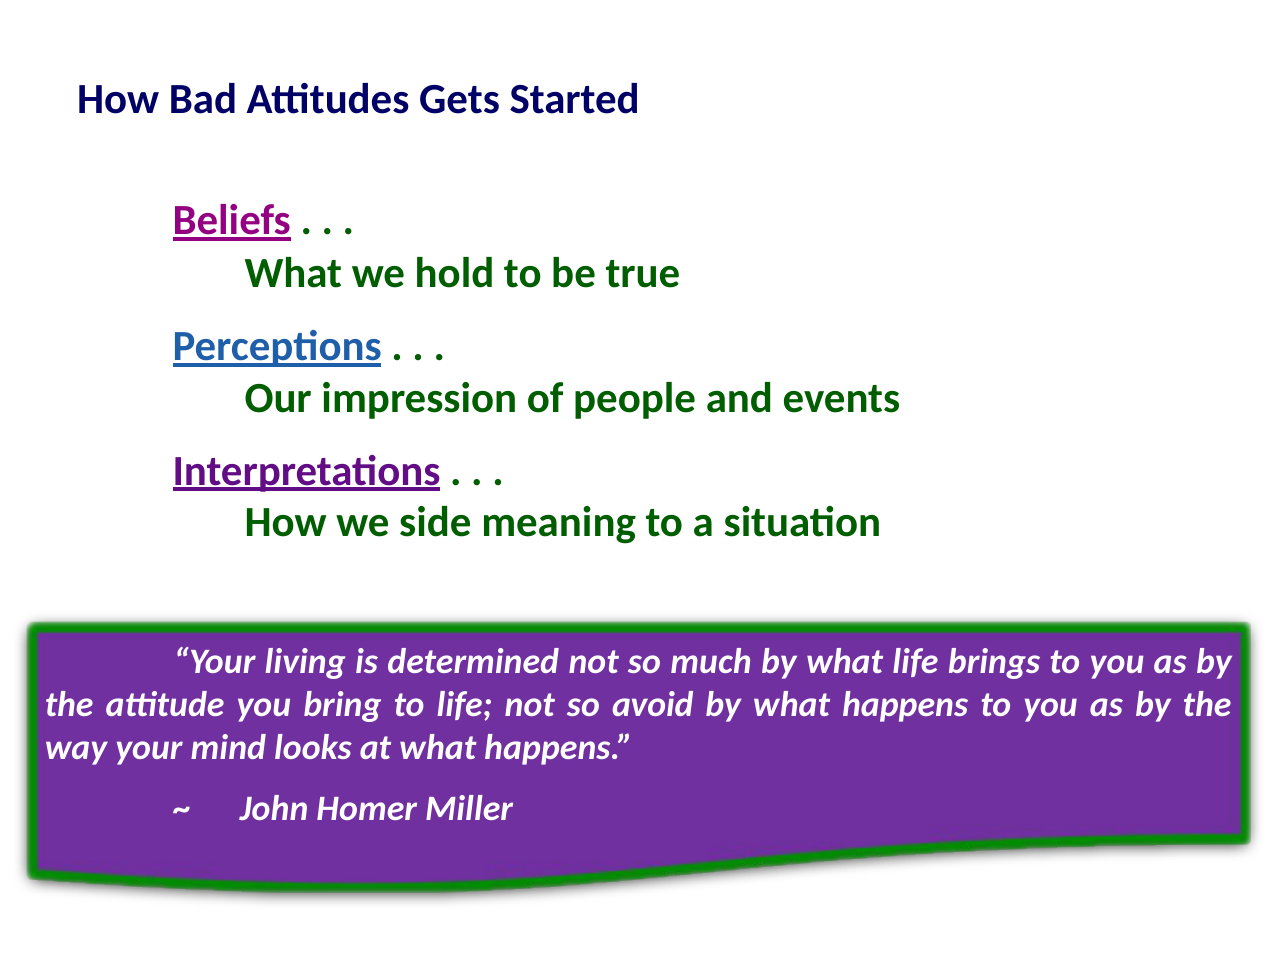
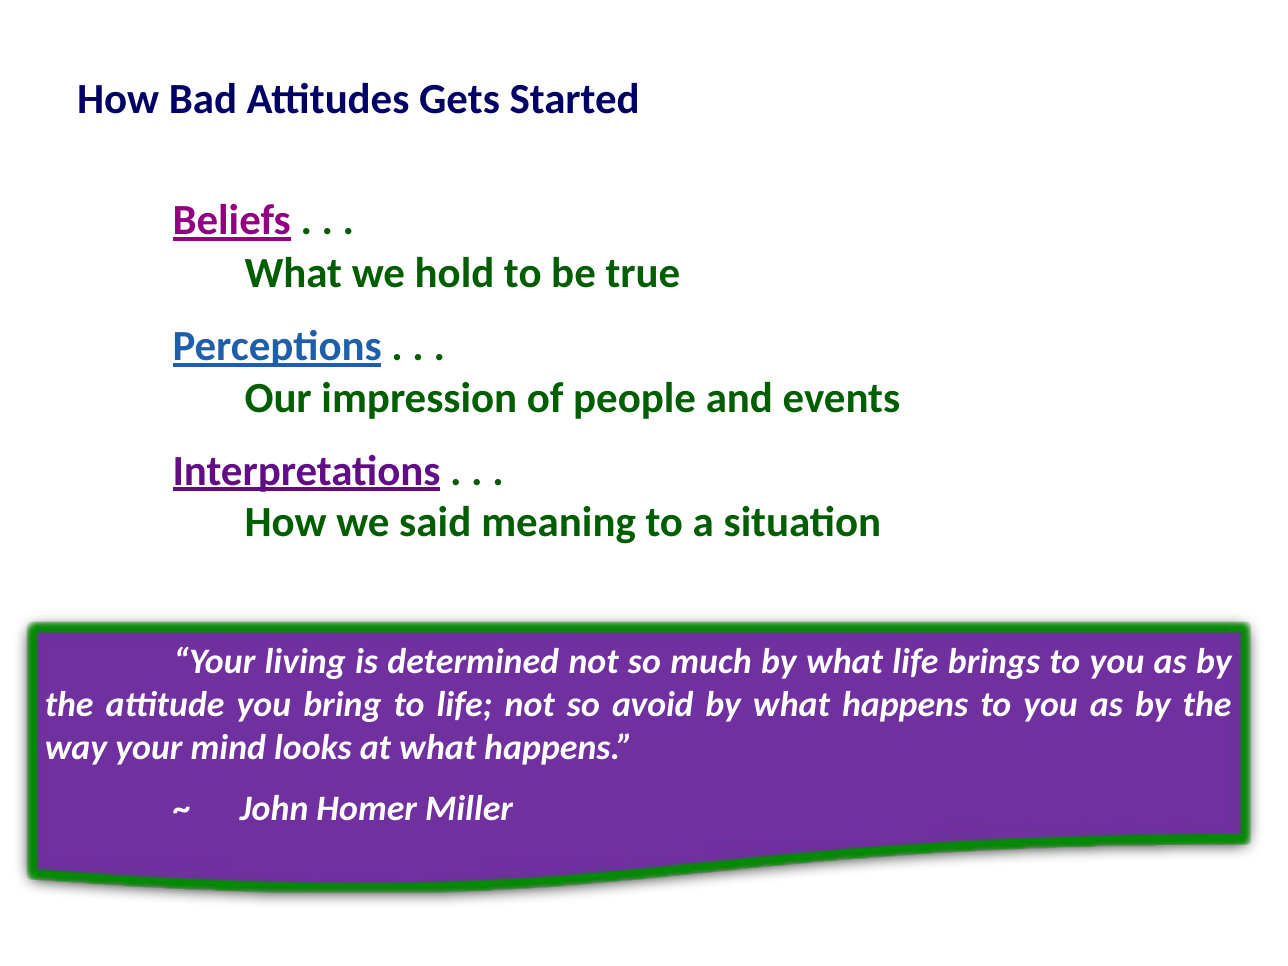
side: side -> said
